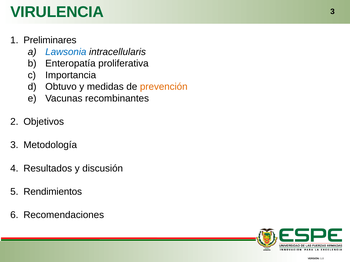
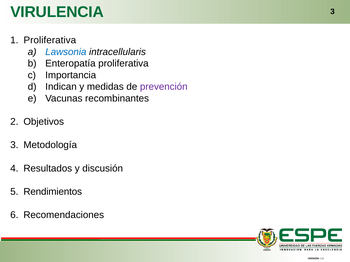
Preliminares at (50, 40): Preliminares -> Proliferativa
Obtuvo: Obtuvo -> Indican
prevención colour: orange -> purple
